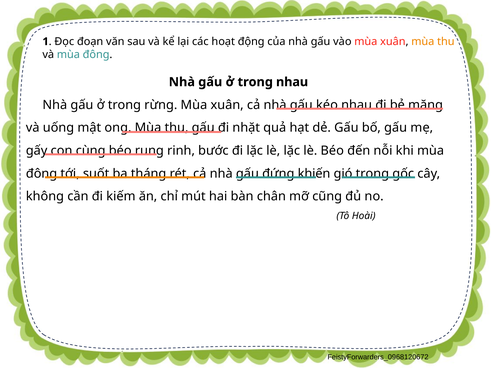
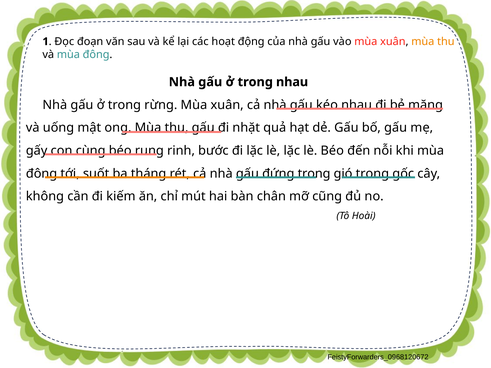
đứng khiến: khiến -> trọng
